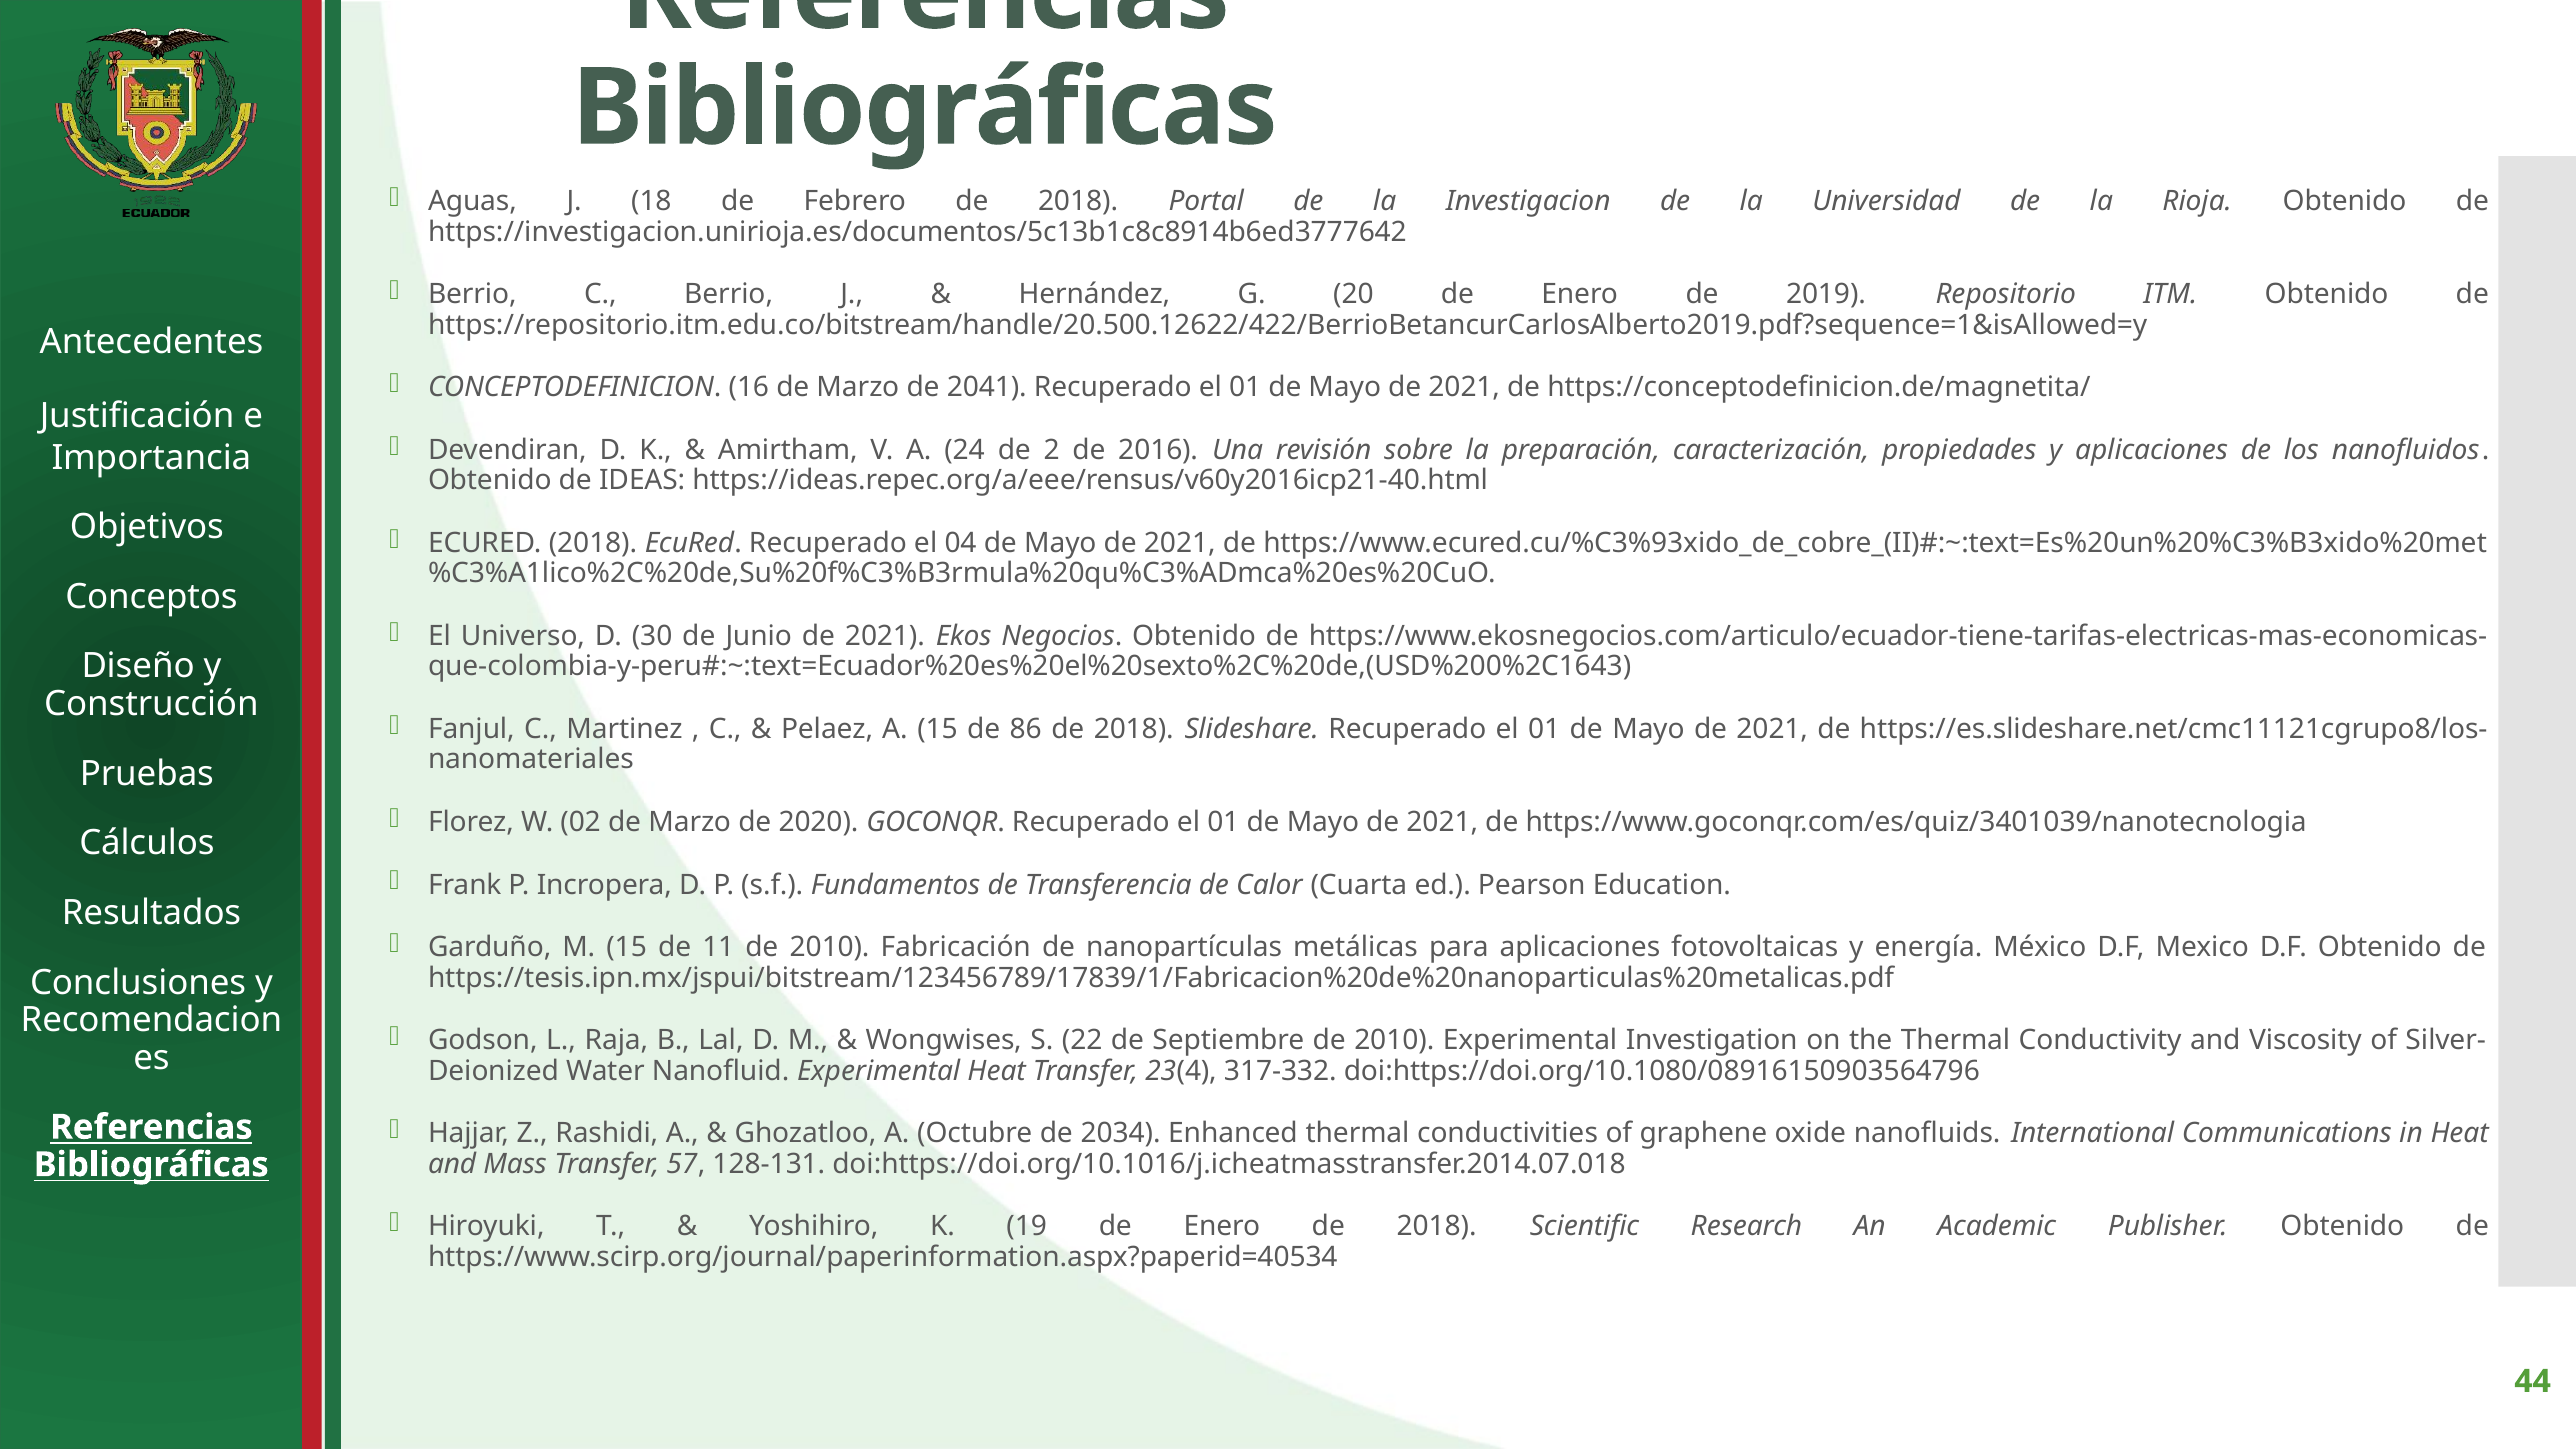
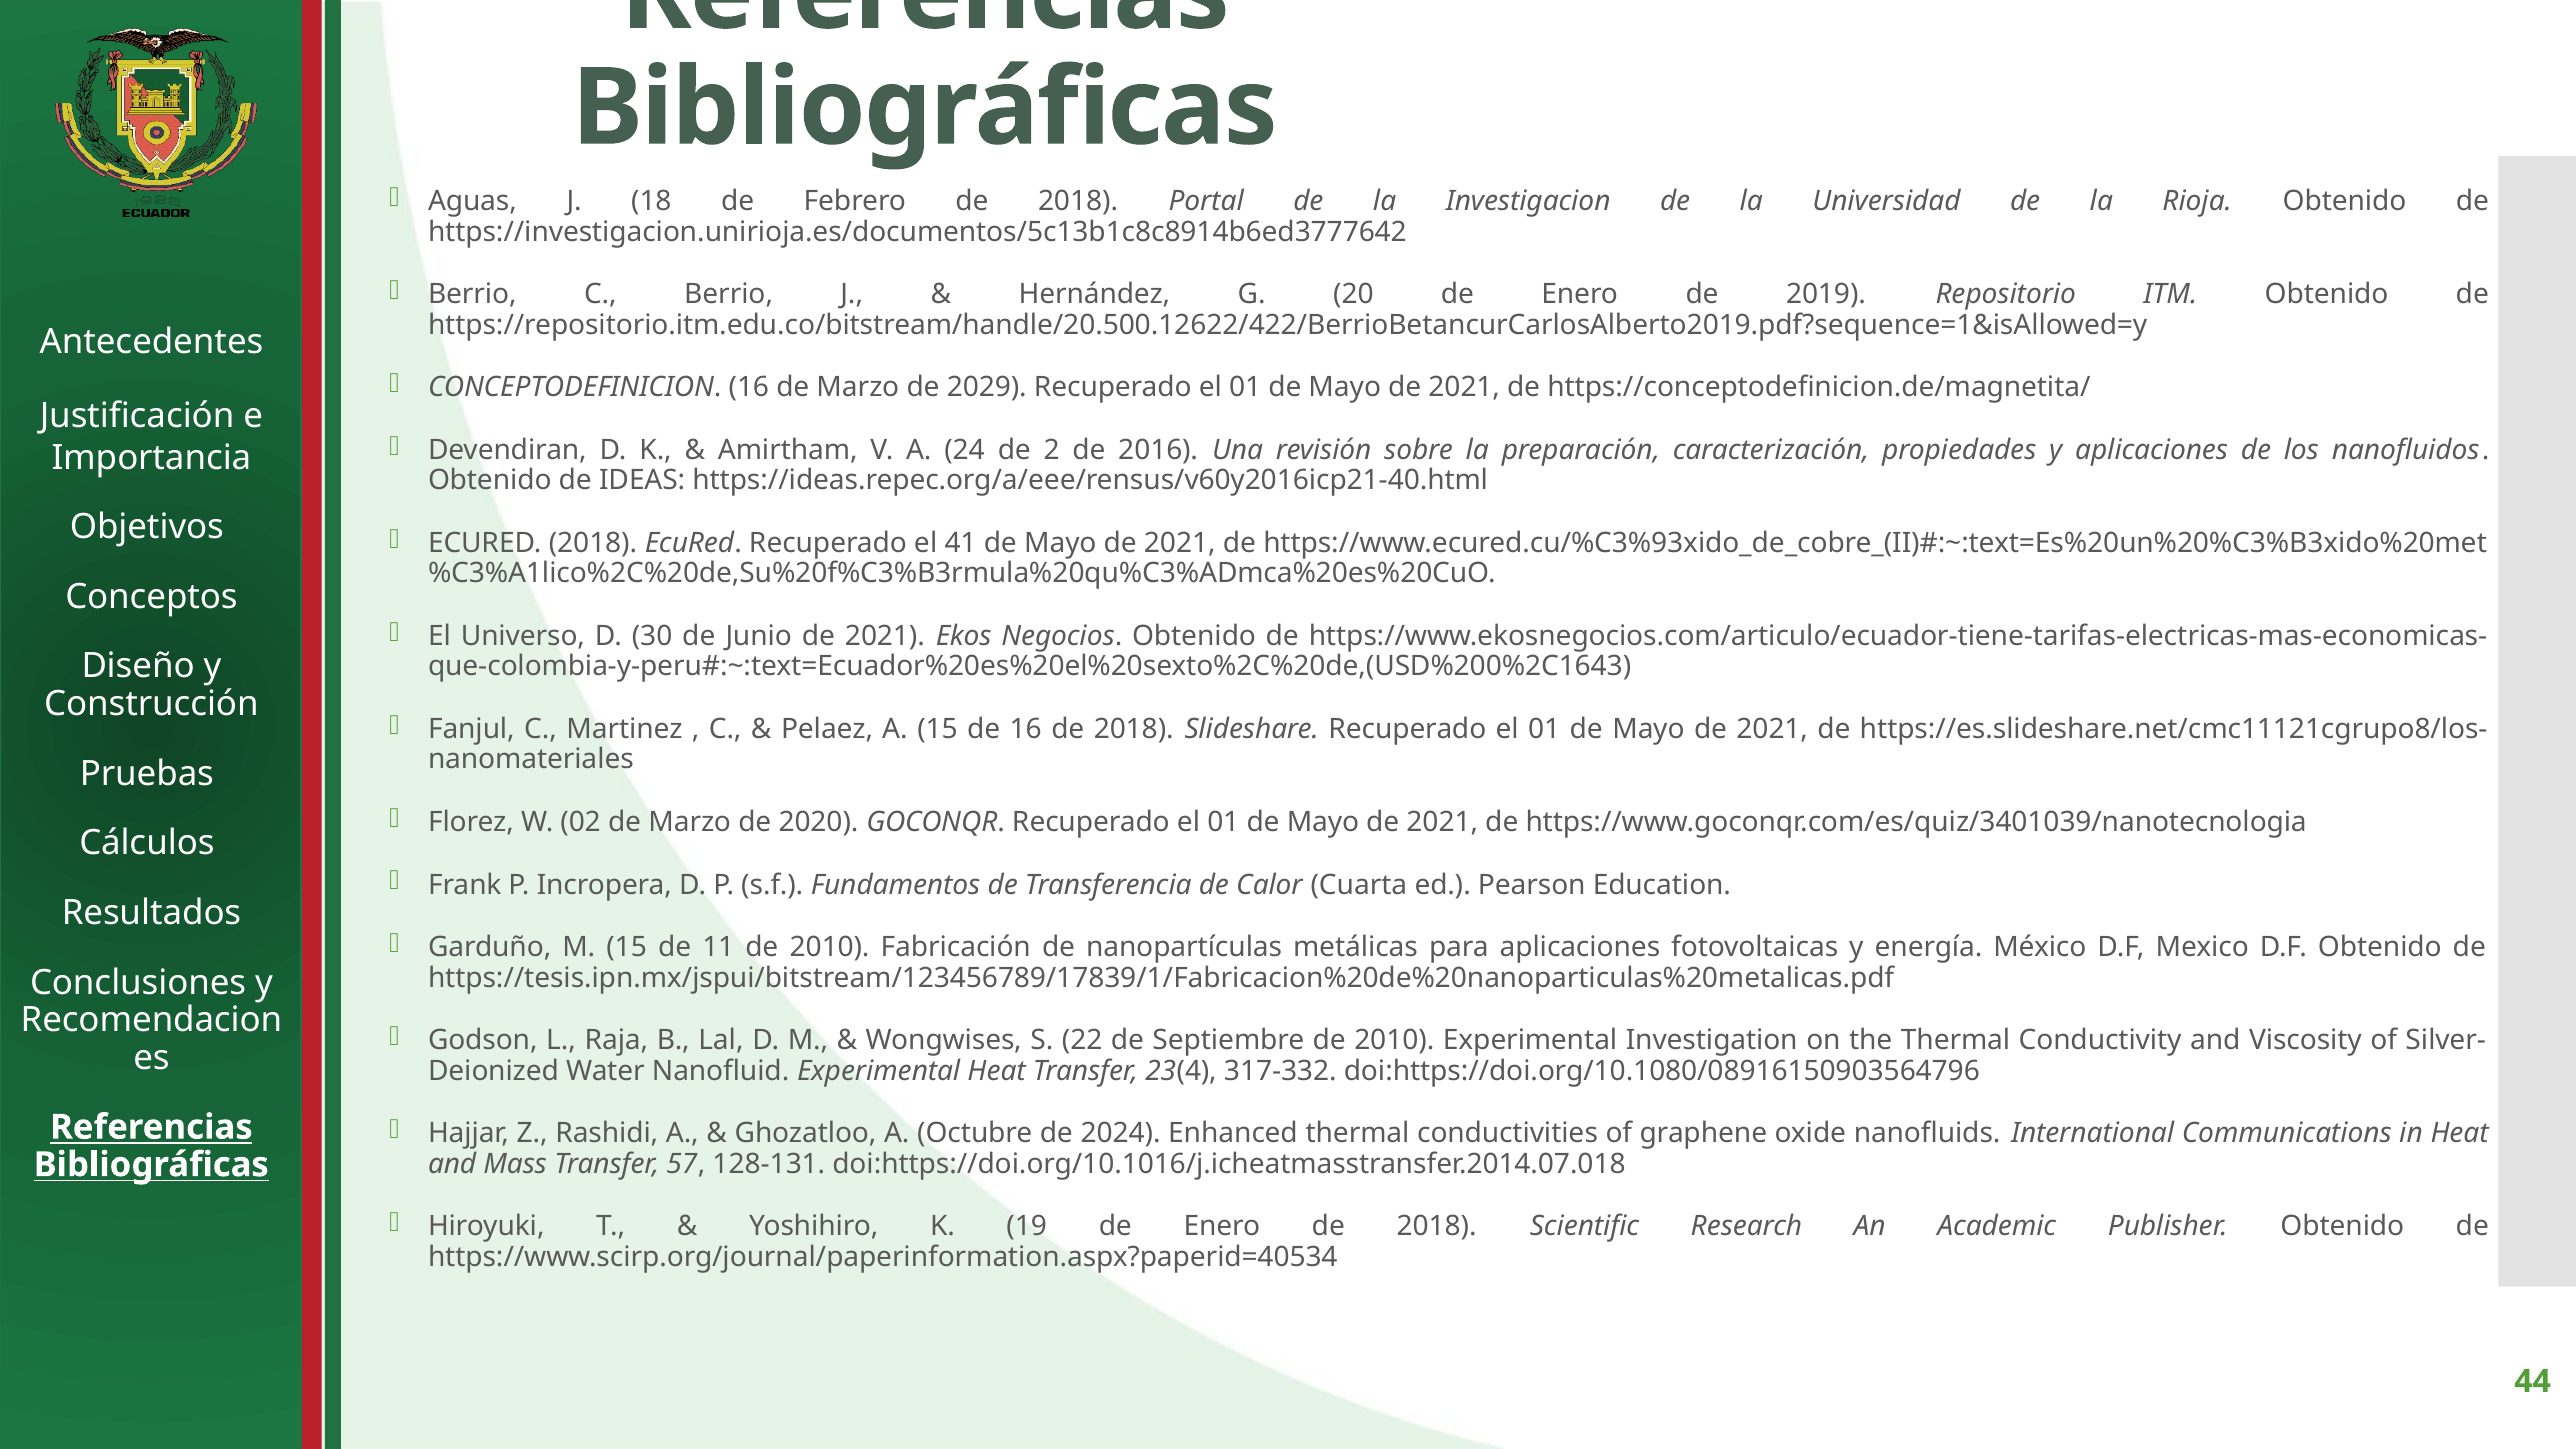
2041: 2041 -> 2029
04: 04 -> 41
de 86: 86 -> 16
2034: 2034 -> 2024
